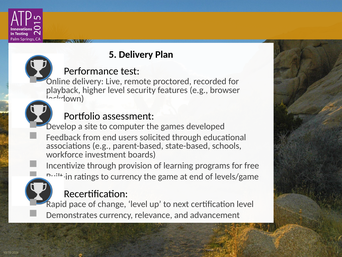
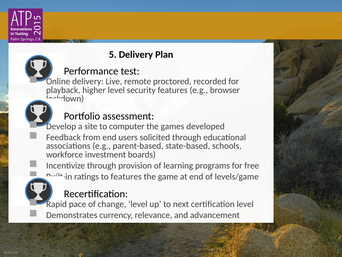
to currency: currency -> features
